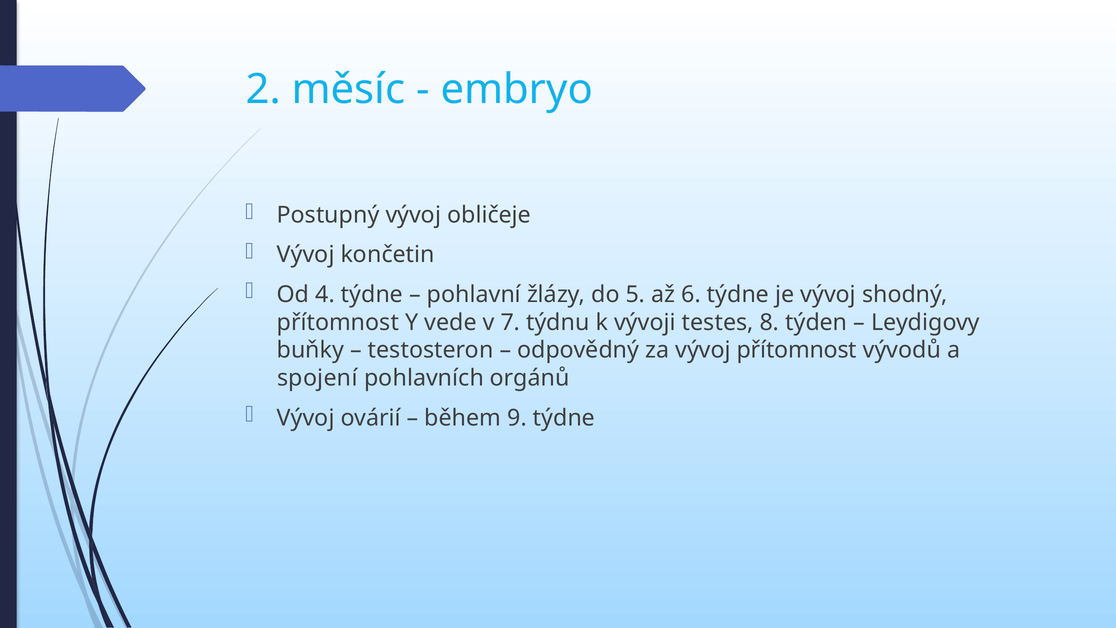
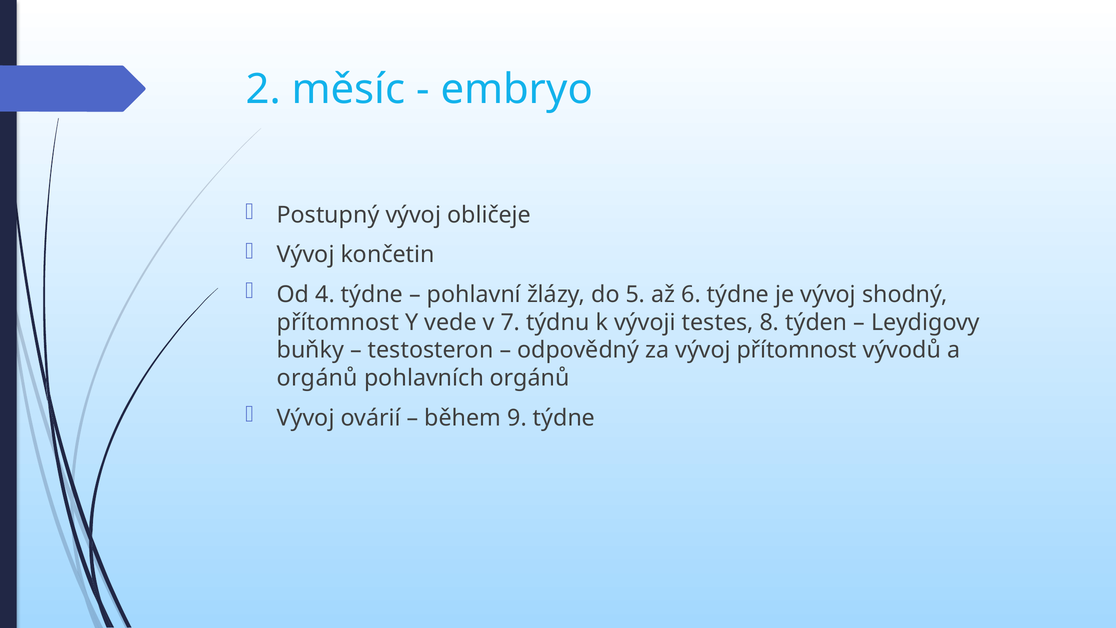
spojení at (317, 378): spojení -> orgánů
